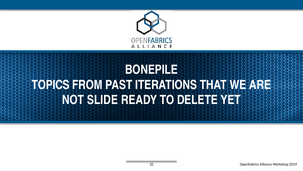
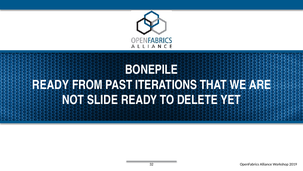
TOPICS at (51, 85): TOPICS -> READY
